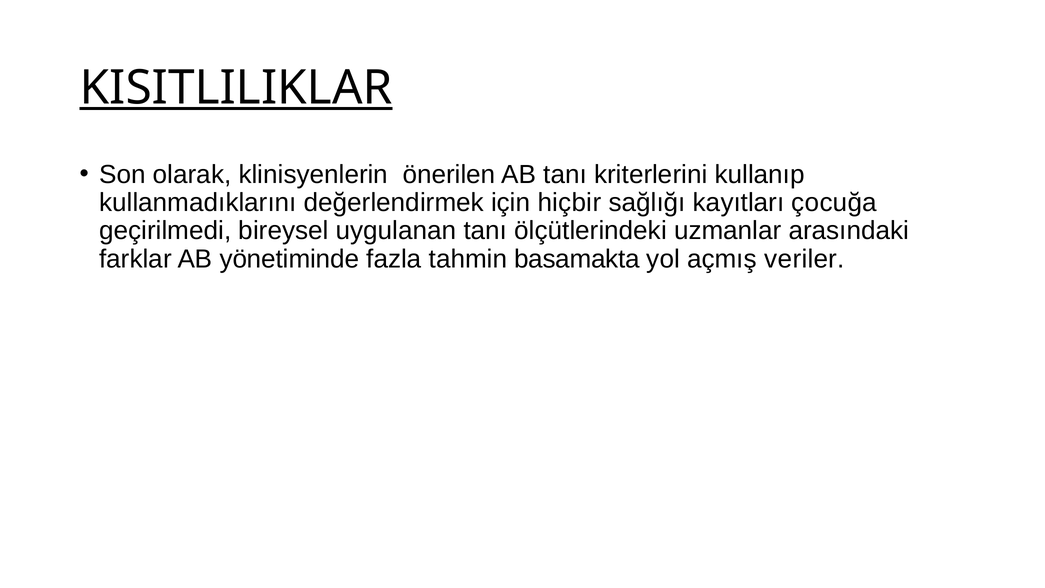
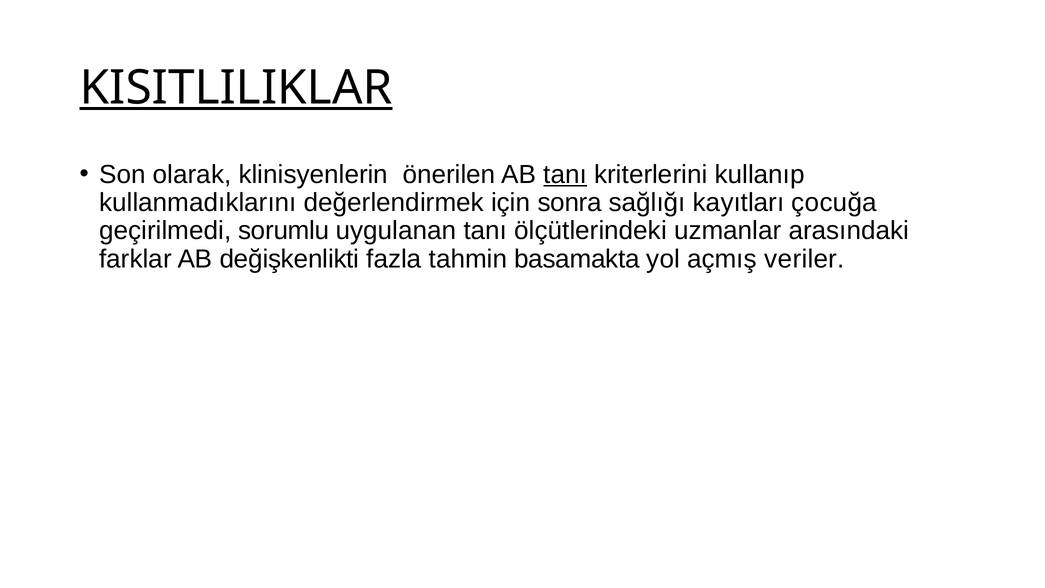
tanı at (565, 174) underline: none -> present
hiçbir: hiçbir -> sonra
bireysel: bireysel -> sorumlu
yönetiminde: yönetiminde -> değişkenlikti
